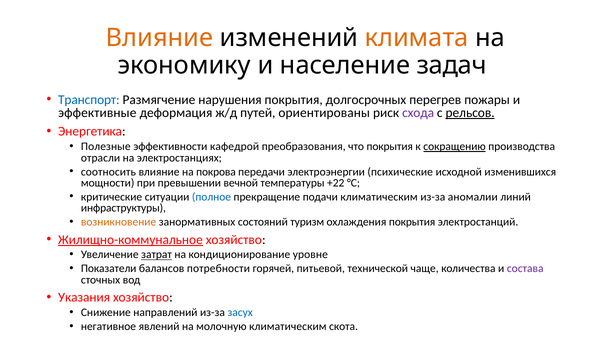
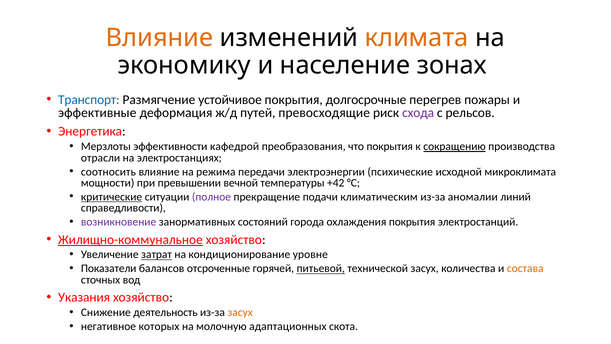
задач: задач -> зонах
нарушения: нарушения -> устойчивое
долгосрочных: долгосрочных -> долгосрочные
ориентированы: ориентированы -> превосходящие
рельсов underline: present -> none
Полезные: Полезные -> Мерзлоты
покрова: покрова -> режима
изменившихся: изменившихся -> микроклимата
+22: +22 -> +42
критические underline: none -> present
полное colour: blue -> purple
инфраструктуры: инфраструктуры -> справедливости
возникновение colour: orange -> purple
туризм: туризм -> города
потребности: потребности -> отсроченные
питьевой underline: none -> present
технической чаще: чаще -> засух
состава colour: purple -> orange
направлений: направлений -> деятельность
засух at (240, 312) colour: blue -> orange
явлений: явлений -> которых
молочную климатическим: климатическим -> адаптационных
